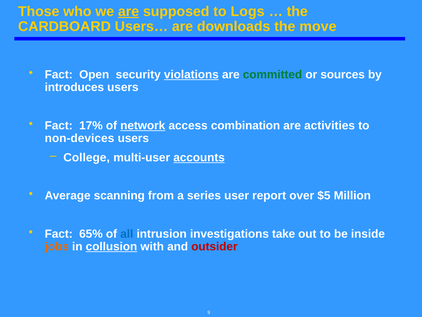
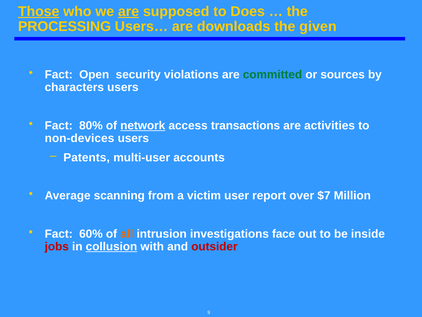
Those underline: none -> present
Logs: Logs -> Does
CARDBOARD: CARDBOARD -> PROCESSING
move: move -> given
violations underline: present -> none
introduces: introduces -> characters
17%: 17% -> 80%
combination: combination -> transactions
College: College -> Patents
accounts underline: present -> none
series: series -> victim
$5: $5 -> $7
65%: 65% -> 60%
all colour: blue -> orange
take: take -> face
jobs colour: orange -> red
